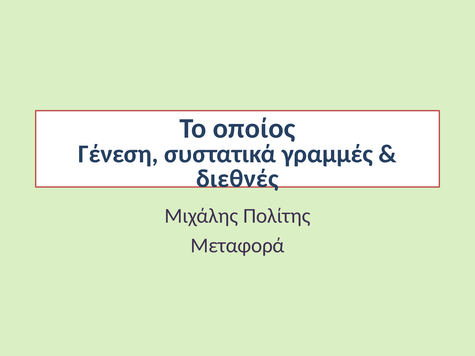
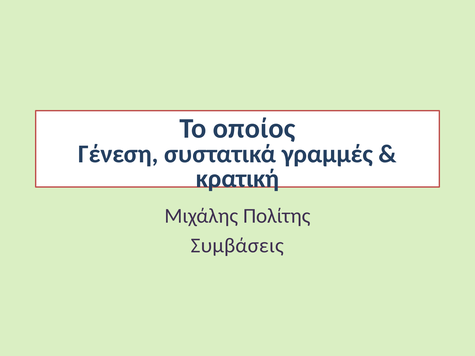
διεθνές: διεθνές -> κρατική
Μεταφορά: Μεταφορά -> Συμβάσεις
